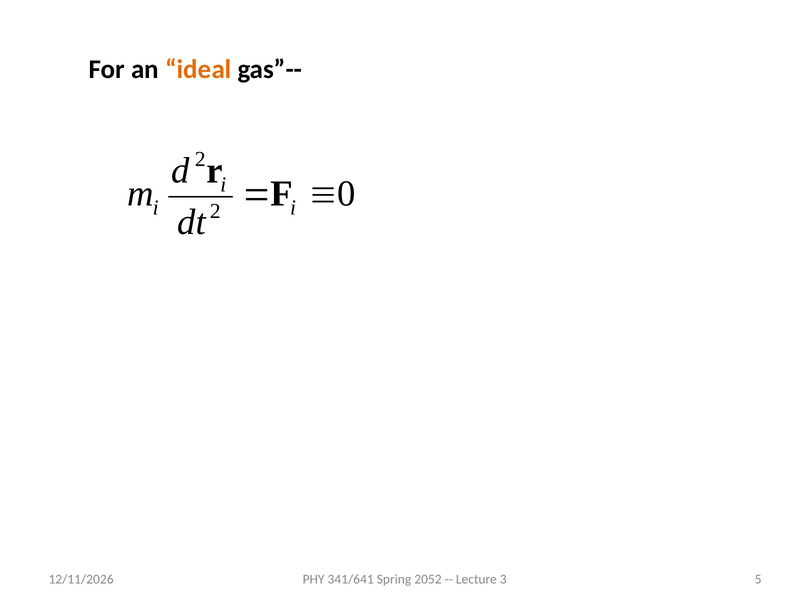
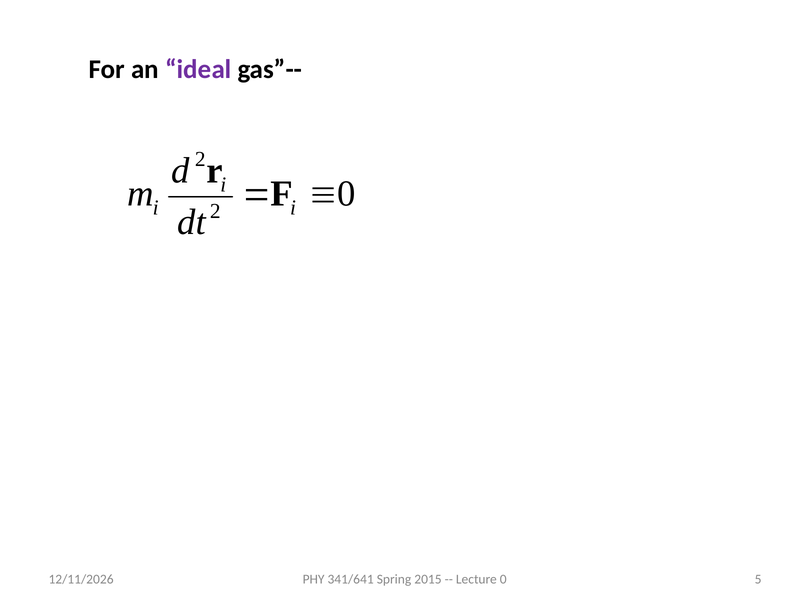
ideal colour: orange -> purple
2052: 2052 -> 2015
Lecture 3: 3 -> 0
